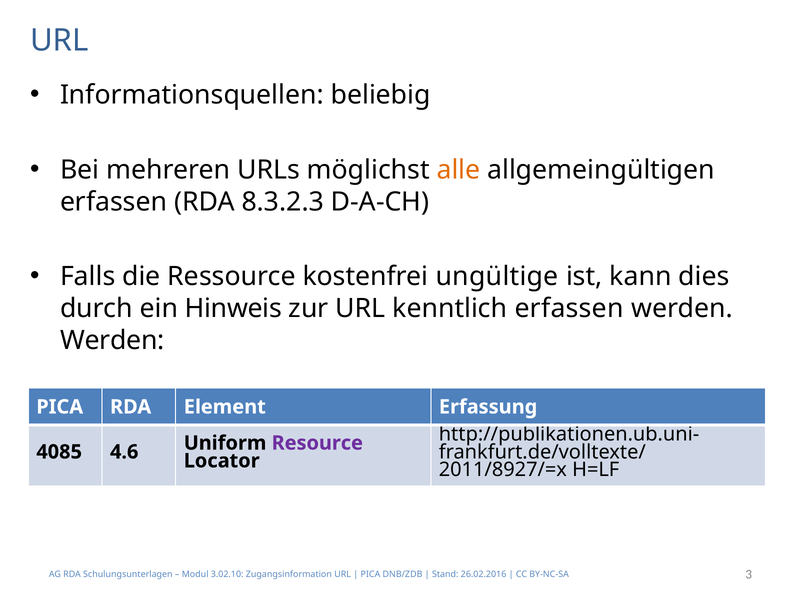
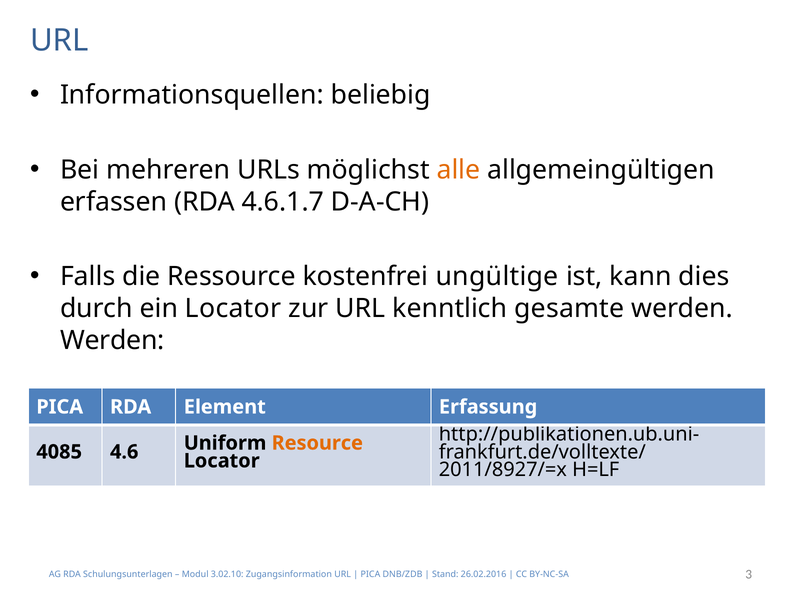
8.3.2.3: 8.3.2.3 -> 4.6.1.7
ein Hinweis: Hinweis -> Locator
kenntlich erfassen: erfassen -> gesamte
Resource colour: purple -> orange
